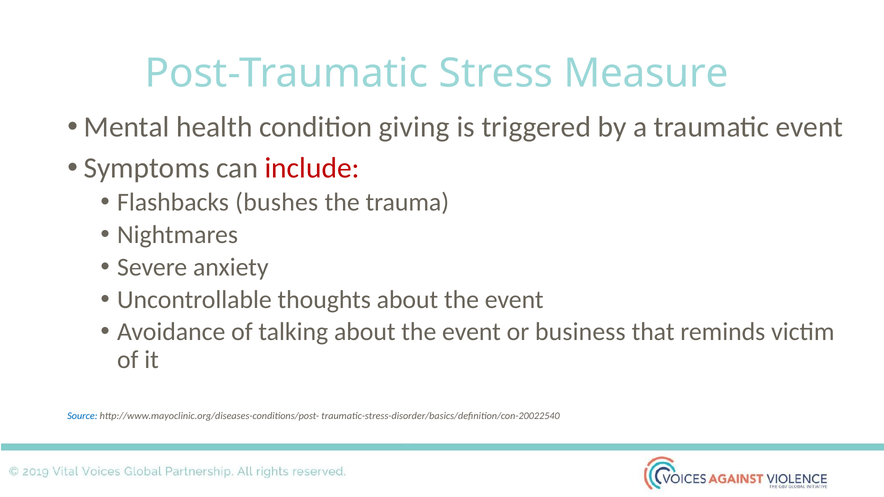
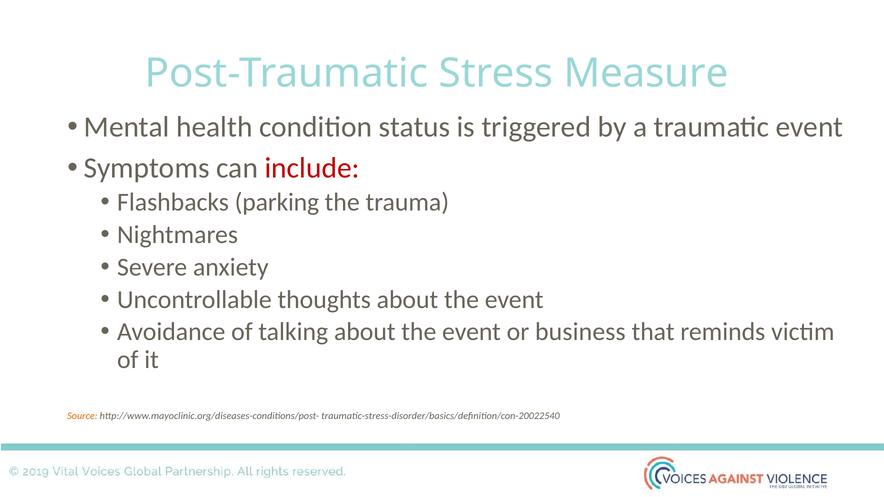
giving: giving -> status
bushes: bushes -> parking
Source colour: blue -> orange
